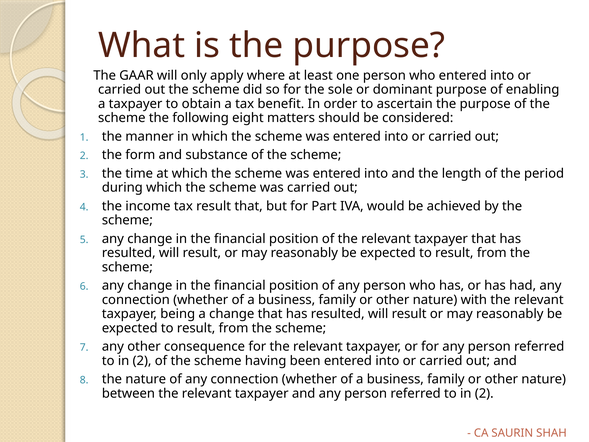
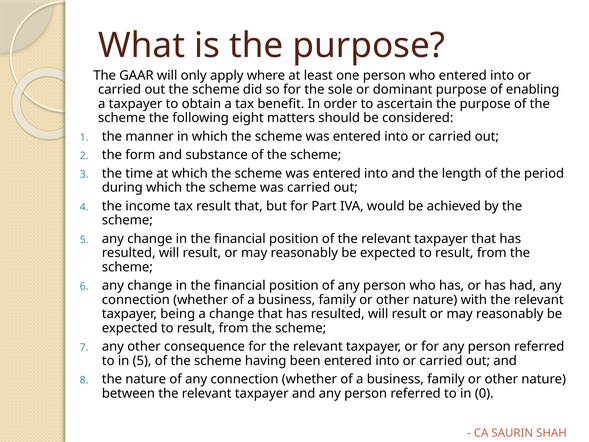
2 at (142, 361): 2 -> 5
2 at (484, 393): 2 -> 0
